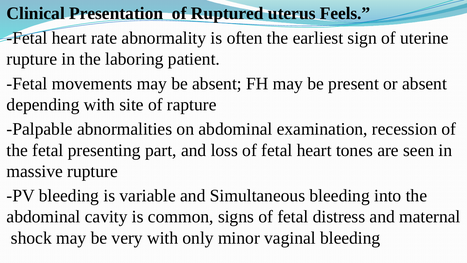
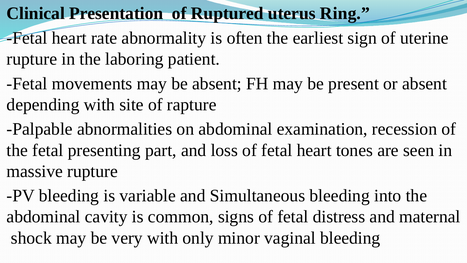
Feels: Feels -> Ring
